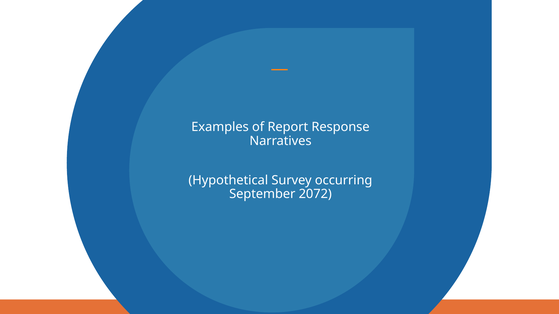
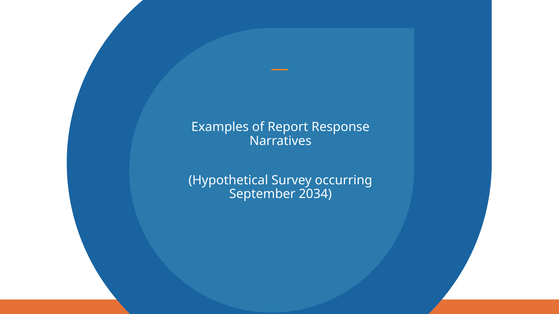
2072: 2072 -> 2034
